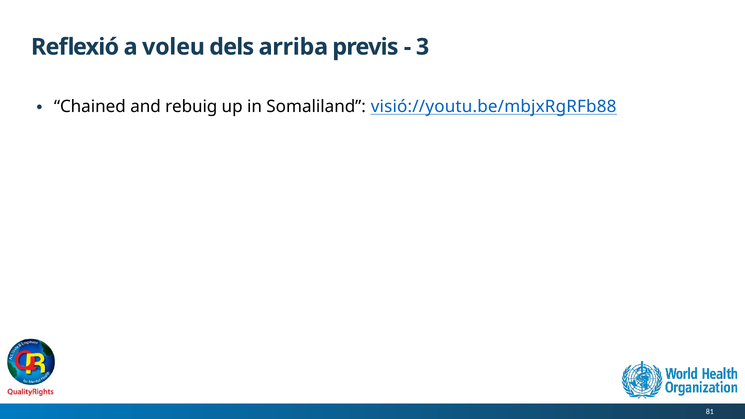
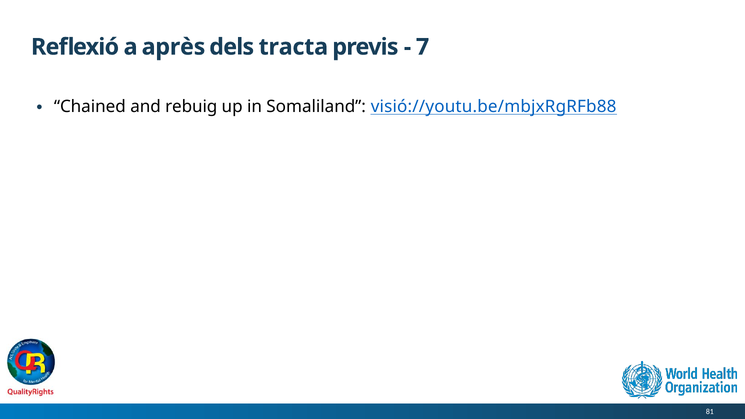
voleu: voleu -> après
arriba: arriba -> tracta
3: 3 -> 7
